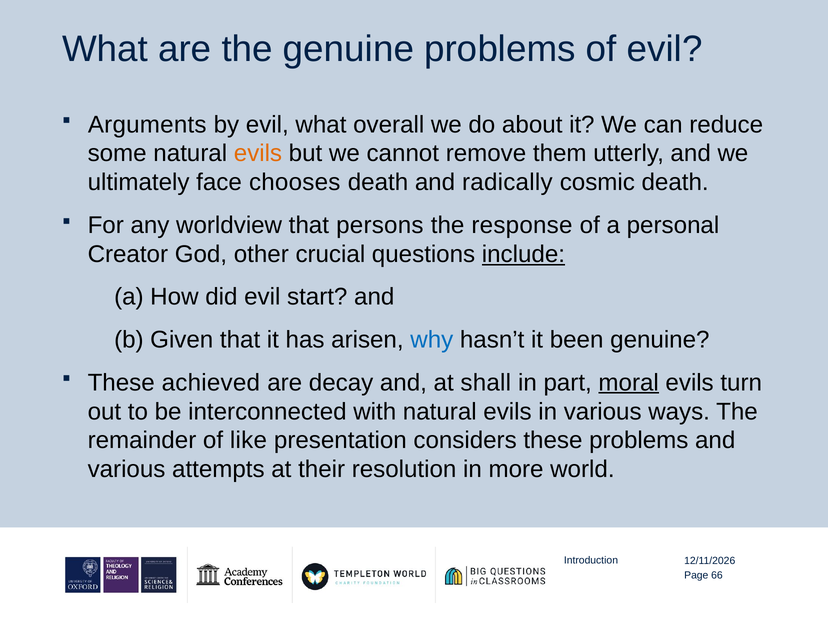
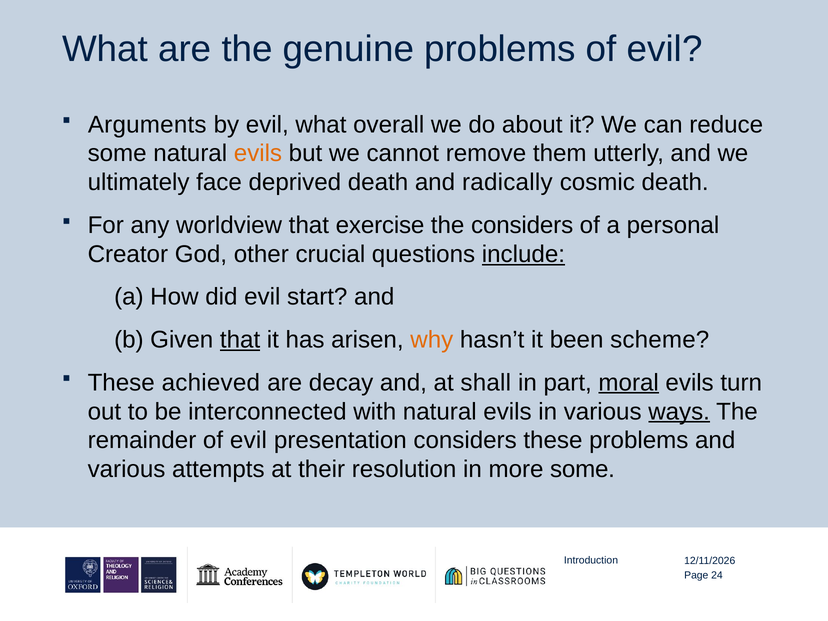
chooses: chooses -> deprived
persons: persons -> exercise
the response: response -> considers
that at (240, 340) underline: none -> present
why colour: blue -> orange
been genuine: genuine -> scheme
ways underline: none -> present
remainder of like: like -> evil
more world: world -> some
66: 66 -> 24
